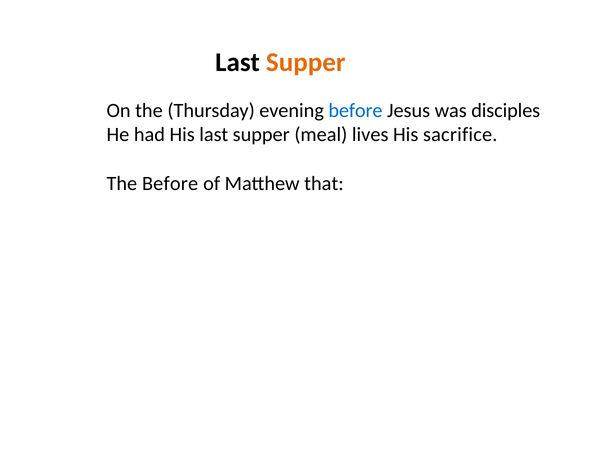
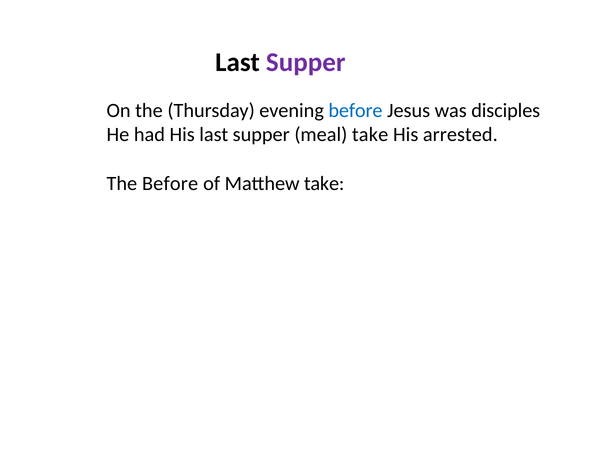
Supper at (306, 62) colour: orange -> purple
meal lives: lives -> take
sacrifice: sacrifice -> arrested
Matthew that: that -> take
